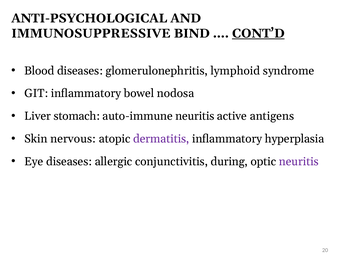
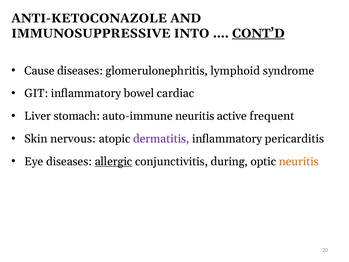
ANTI-PSYCHOLOGICAL: ANTI-PSYCHOLOGICAL -> ANTI-KETOCONAZOLE
BIND: BIND -> INTO
Blood: Blood -> Cause
nodosa: nodosa -> cardiac
antigens: antigens -> frequent
hyperplasia: hyperplasia -> pericarditis
allergic underline: none -> present
neuritis at (299, 161) colour: purple -> orange
